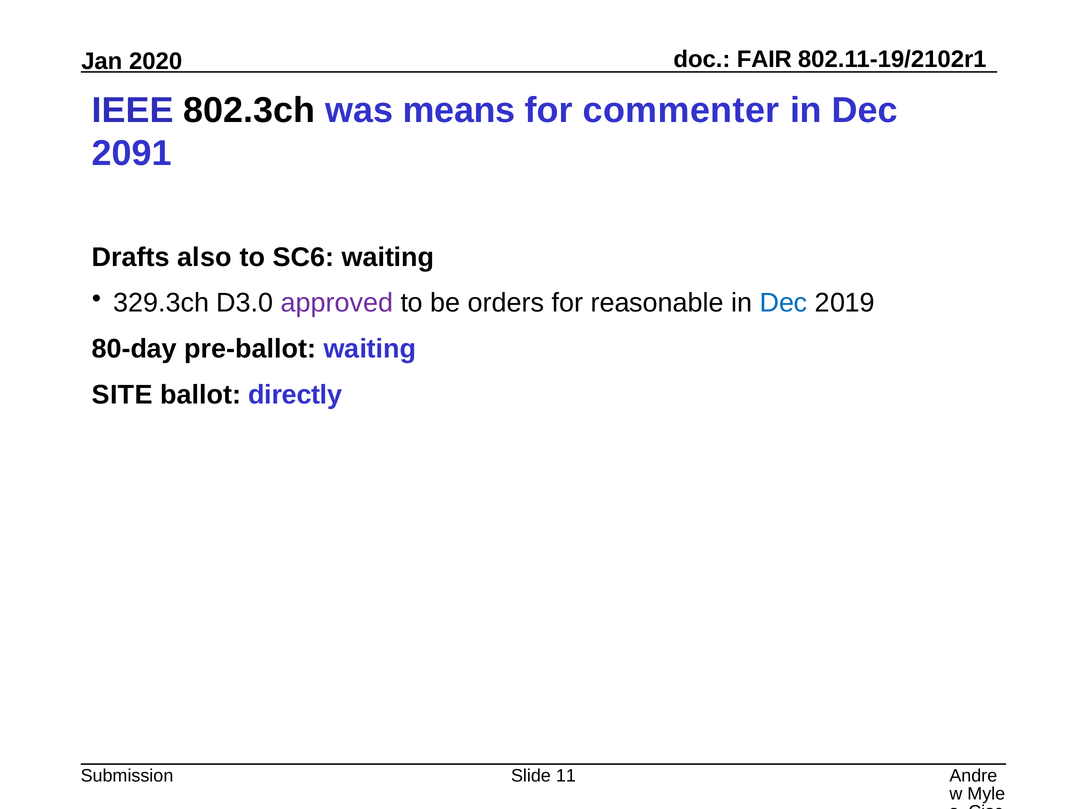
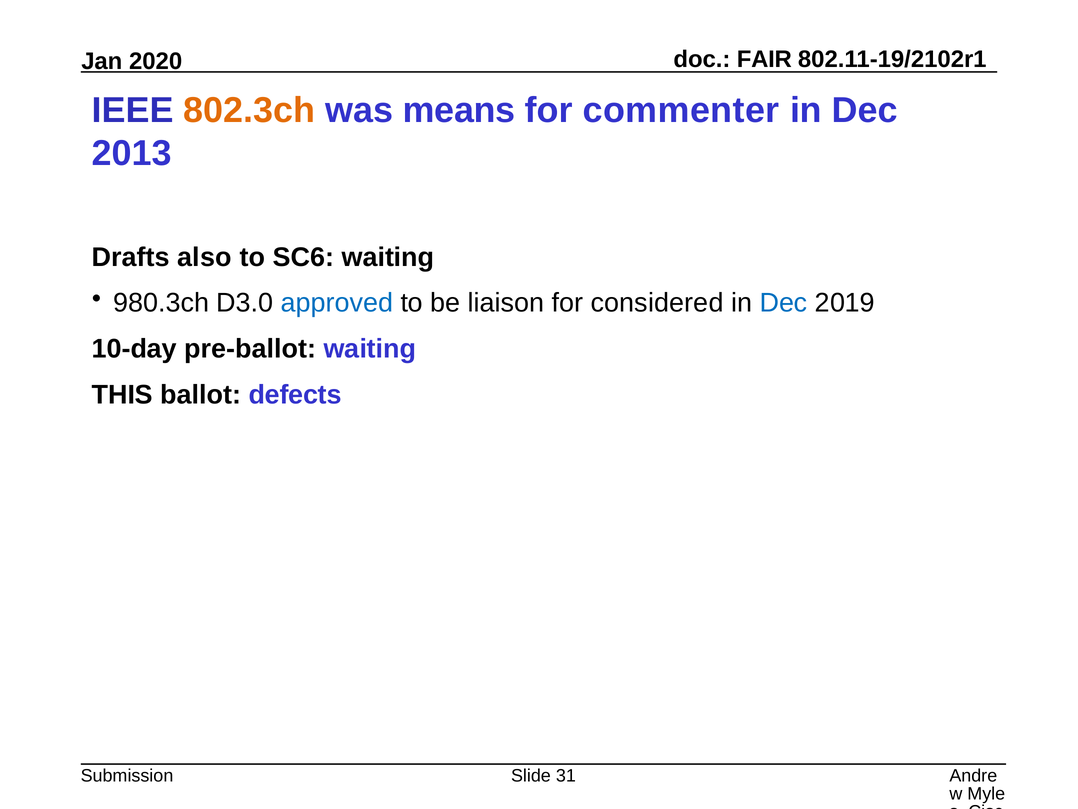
802.3ch colour: black -> orange
2091: 2091 -> 2013
329.3ch: 329.3ch -> 980.3ch
approved colour: purple -> blue
orders: orders -> liaison
reasonable: reasonable -> considered
80-day: 80-day -> 10-day
SITE: SITE -> THIS
directly: directly -> defects
11: 11 -> 31
